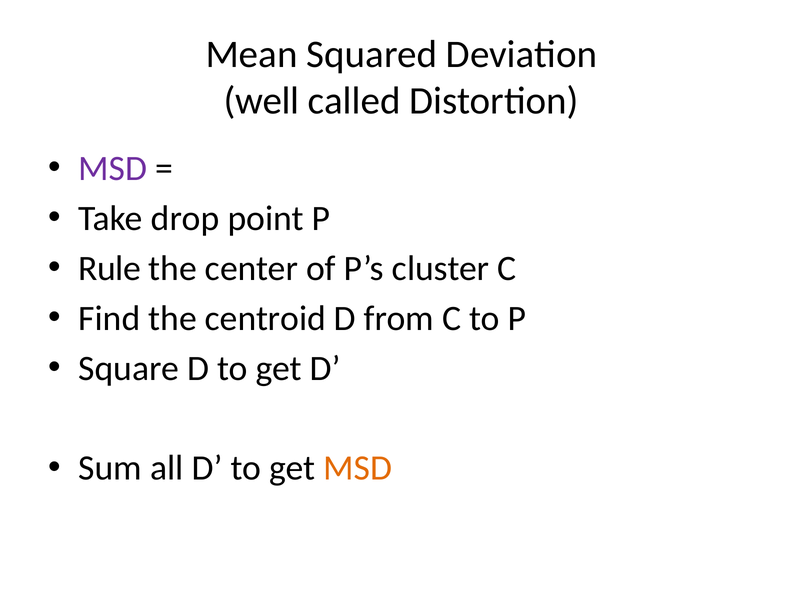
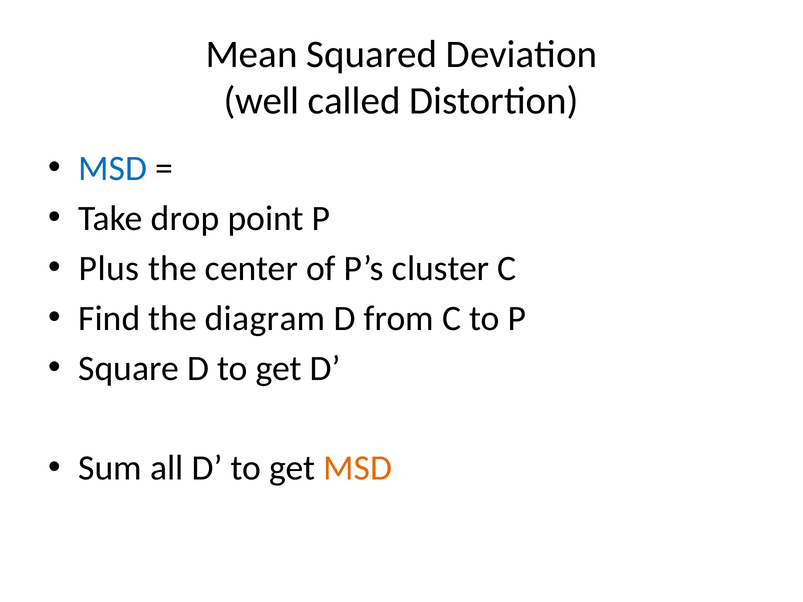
MSD at (113, 168) colour: purple -> blue
Rule: Rule -> Plus
centroid: centroid -> diagram
